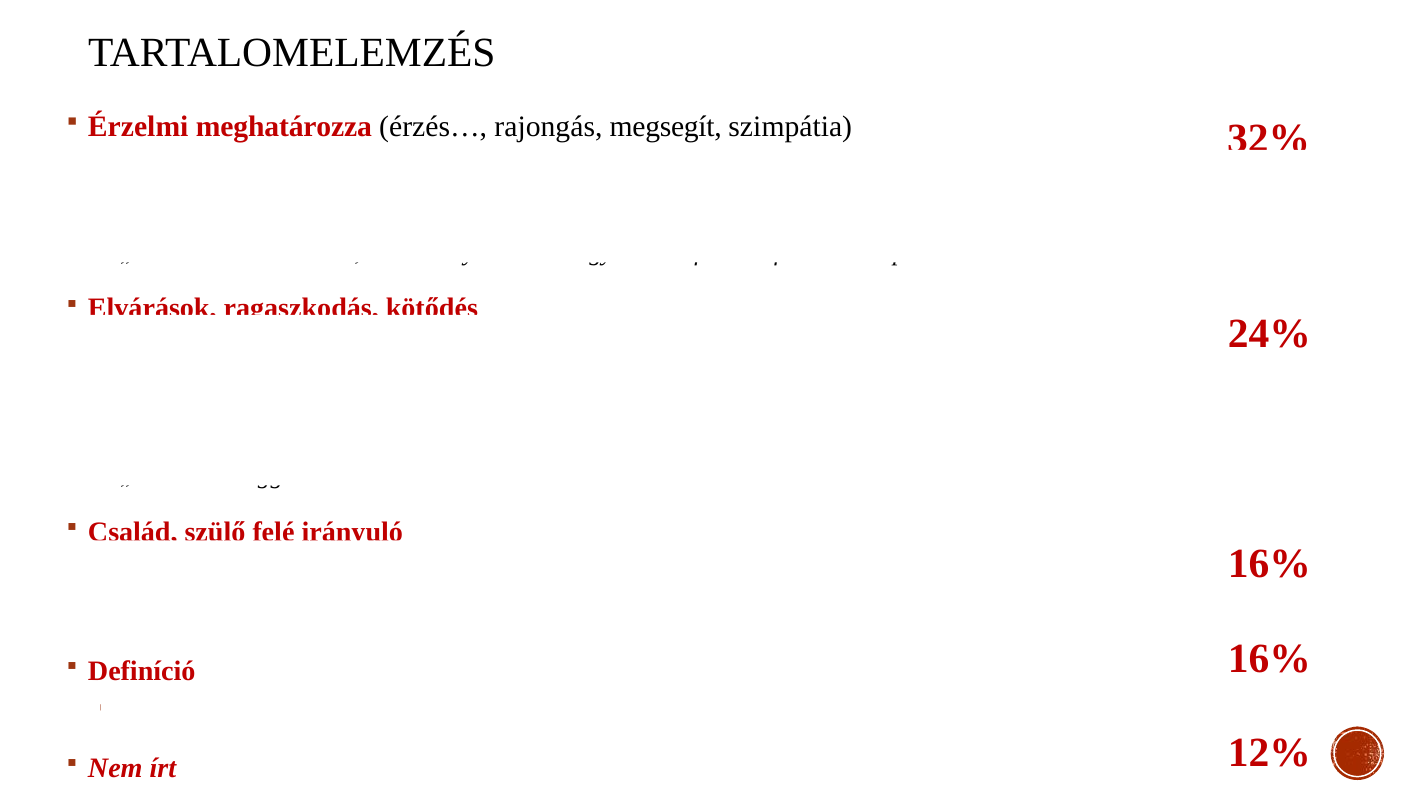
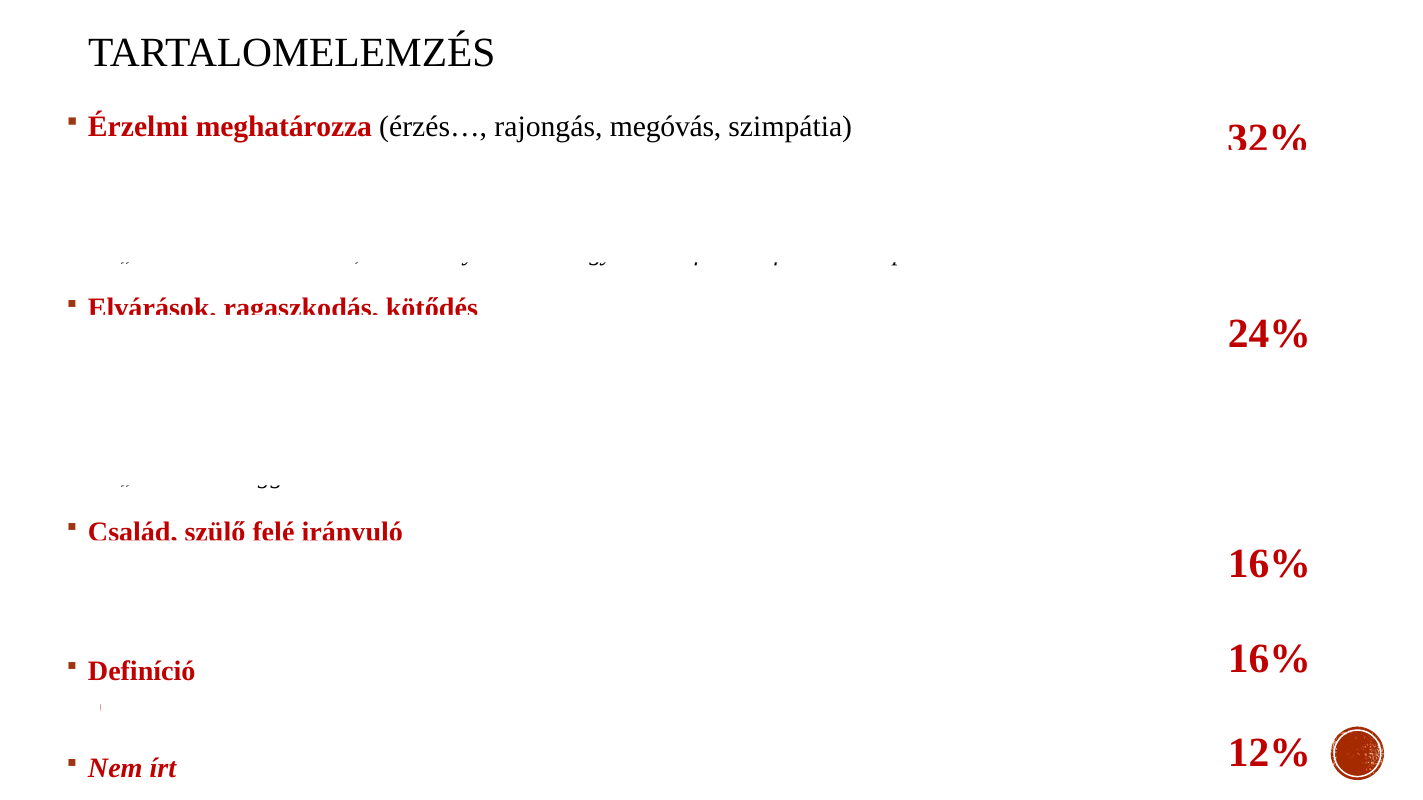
megsegít: megsegít -> megóvás
